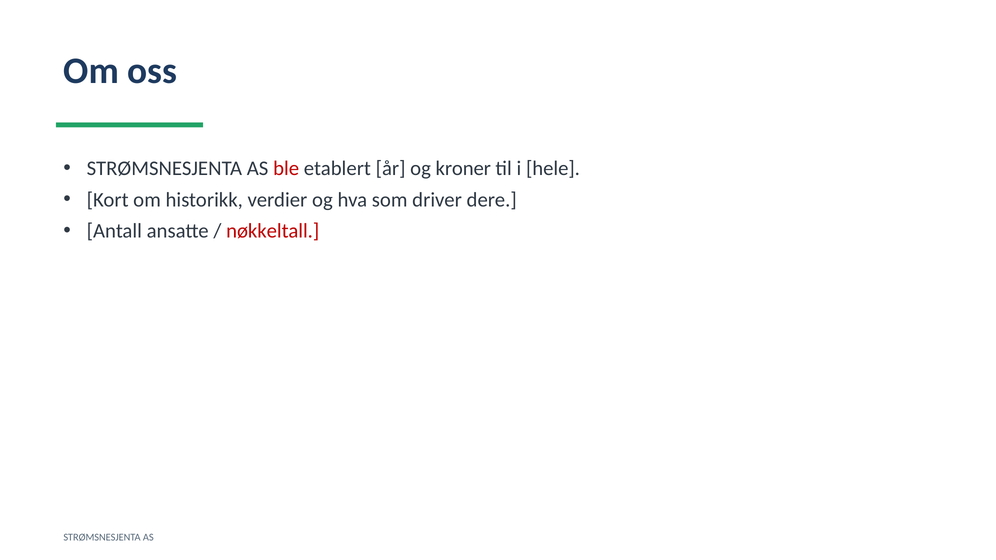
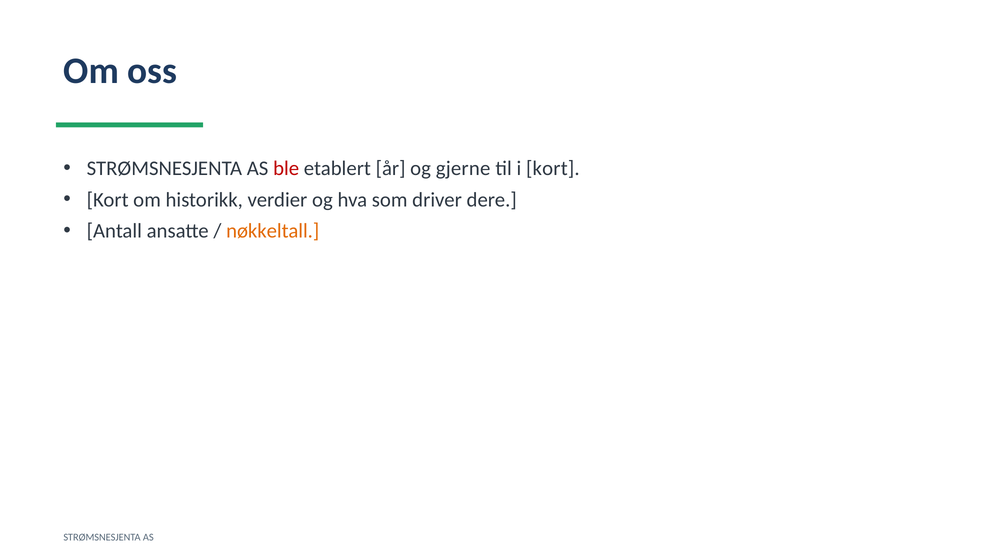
kroner: kroner -> gjerne
i hele: hele -> kort
nøkkeltall colour: red -> orange
